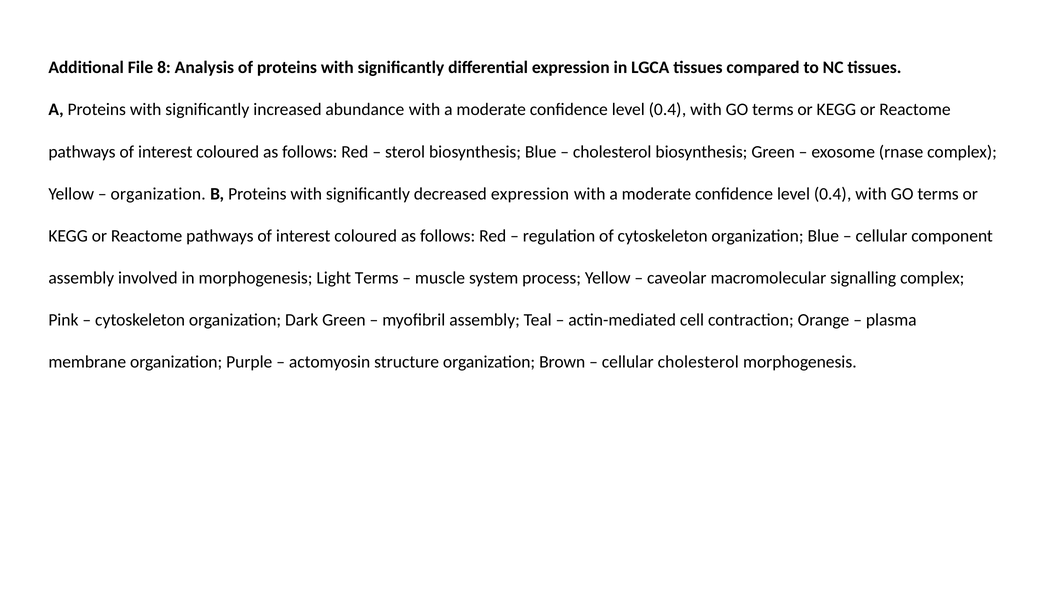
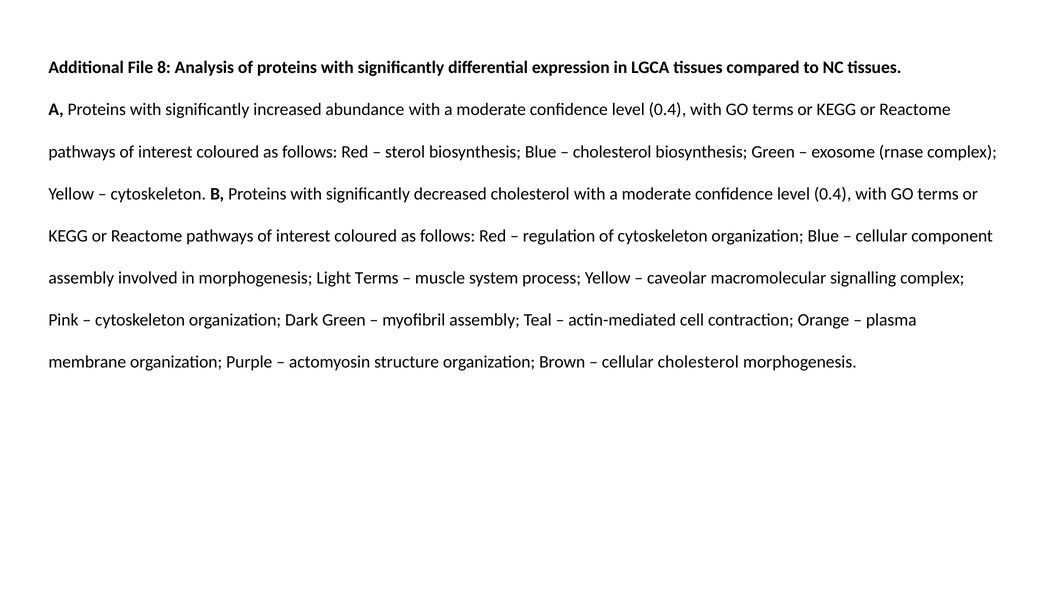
organization at (158, 194): organization -> cytoskeleton
decreased expression: expression -> cholesterol
